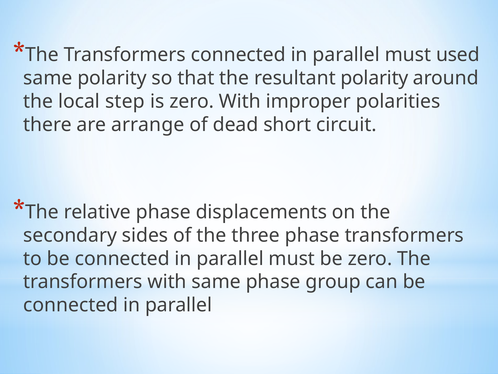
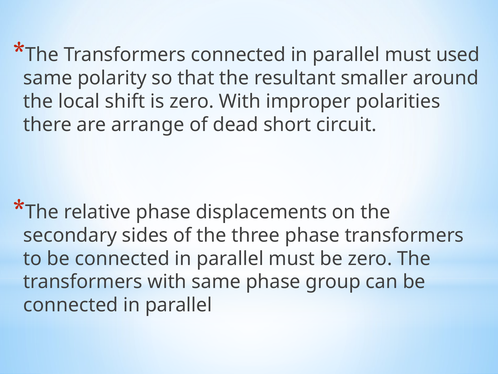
resultant polarity: polarity -> smaller
step: step -> shift
